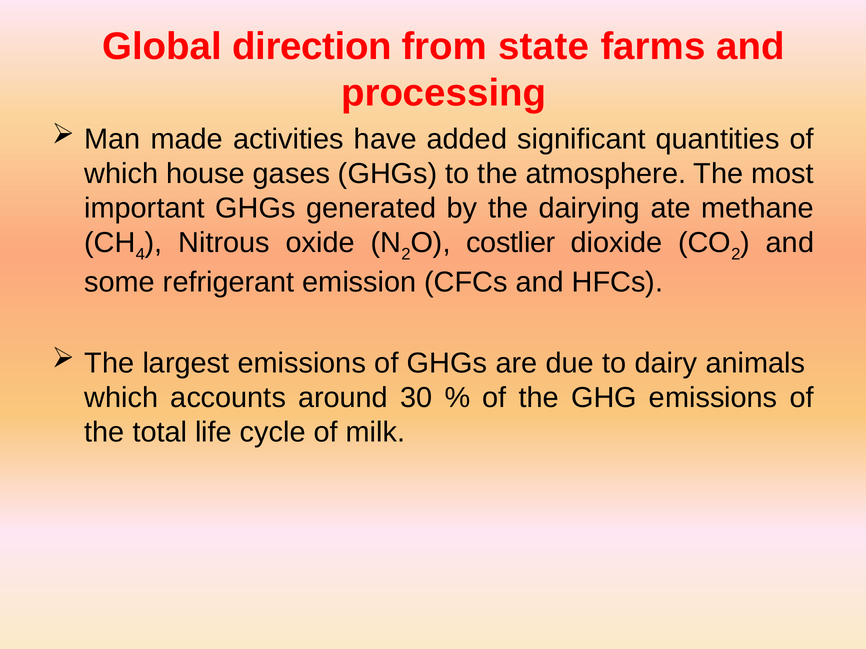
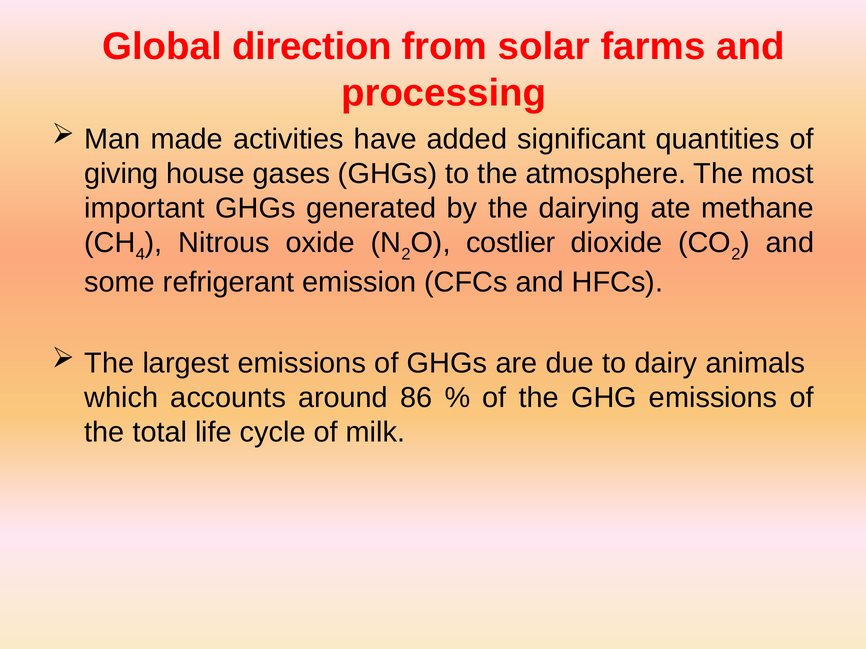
state: state -> solar
which at (121, 174): which -> giving
30: 30 -> 86
